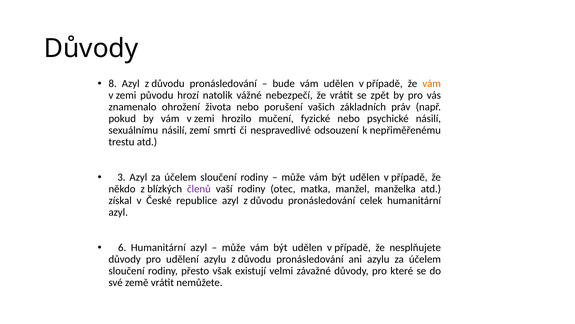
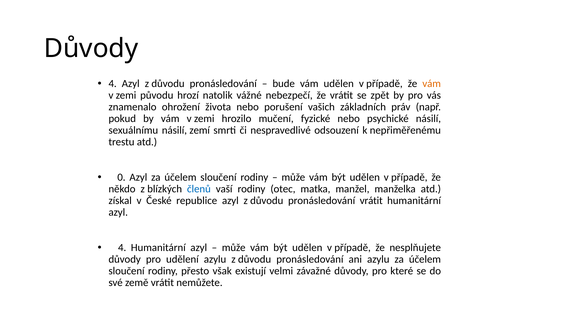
8 at (113, 83): 8 -> 4
3: 3 -> 0
členů colour: purple -> blue
pronásledování celek: celek -> vrátit
6 at (122, 247): 6 -> 4
